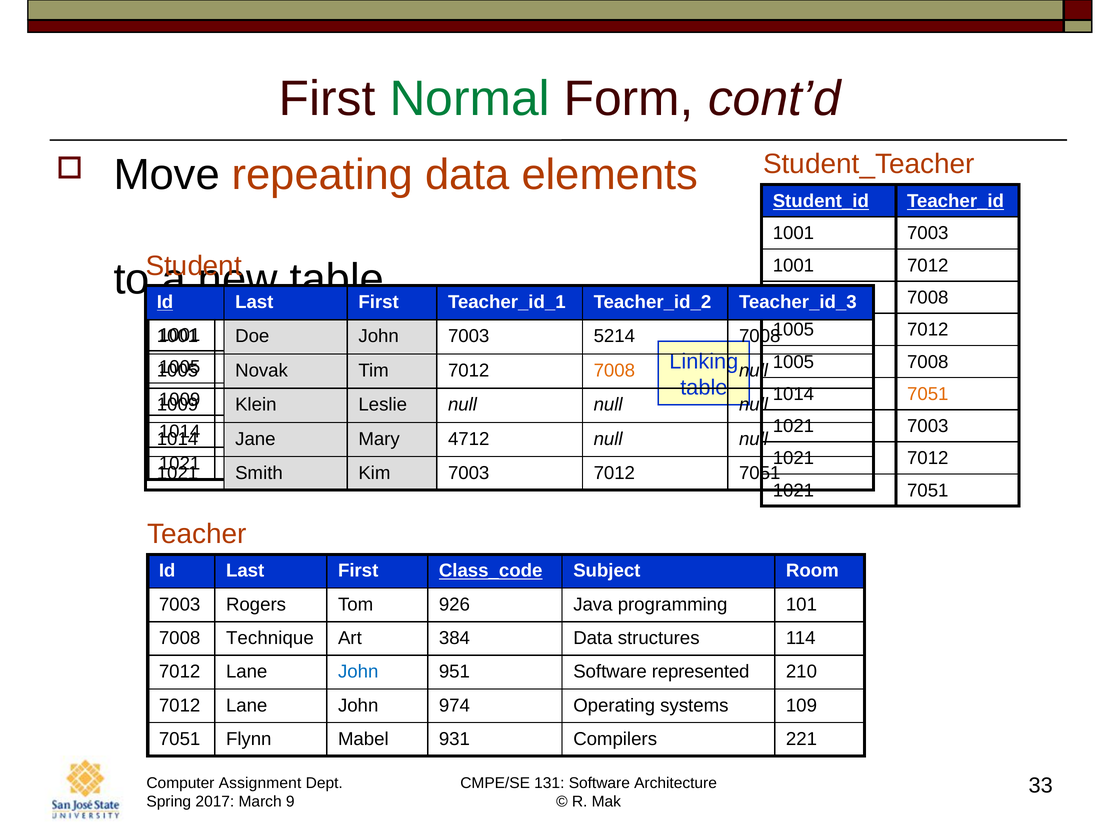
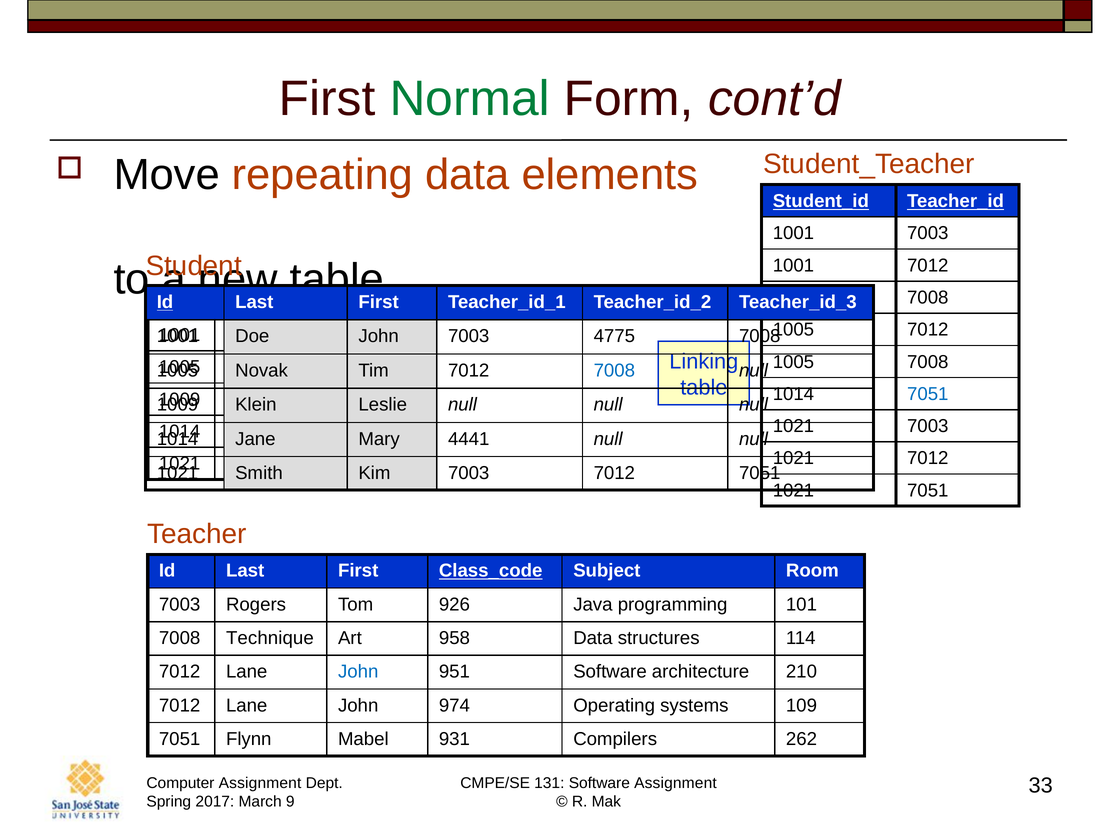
5214: 5214 -> 4775
7008 at (614, 370) colour: orange -> blue
7051 at (928, 394) colour: orange -> blue
4712: 4712 -> 4441
384: 384 -> 958
represented: represented -> architecture
221: 221 -> 262
Software Architecture: Architecture -> Assignment
